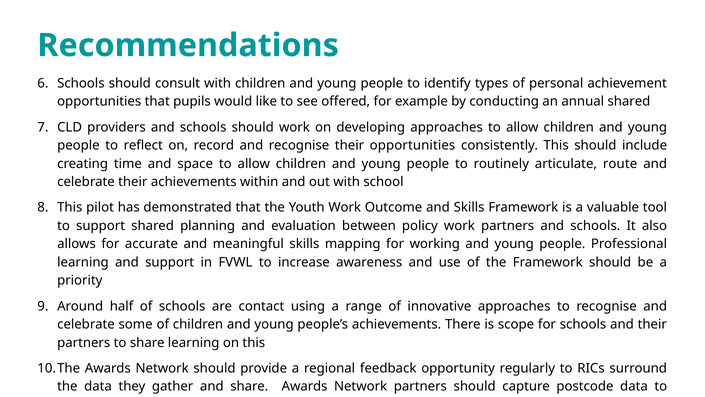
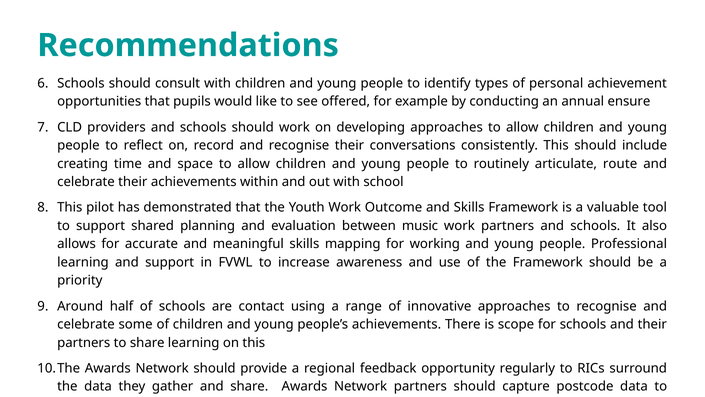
annual shared: shared -> ensure
their opportunities: opportunities -> conversations
policy: policy -> music
